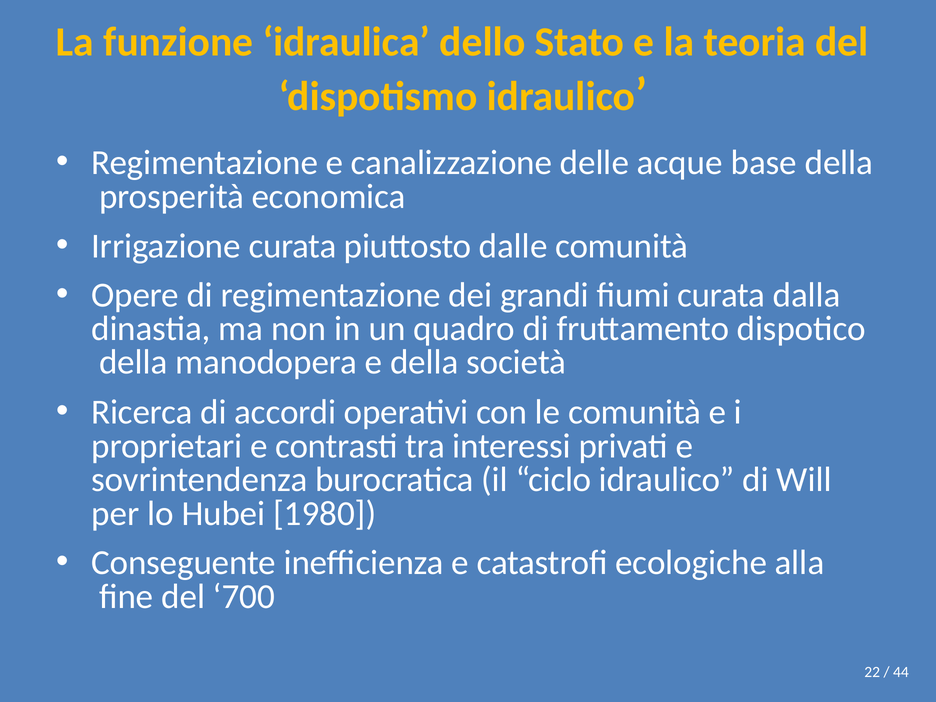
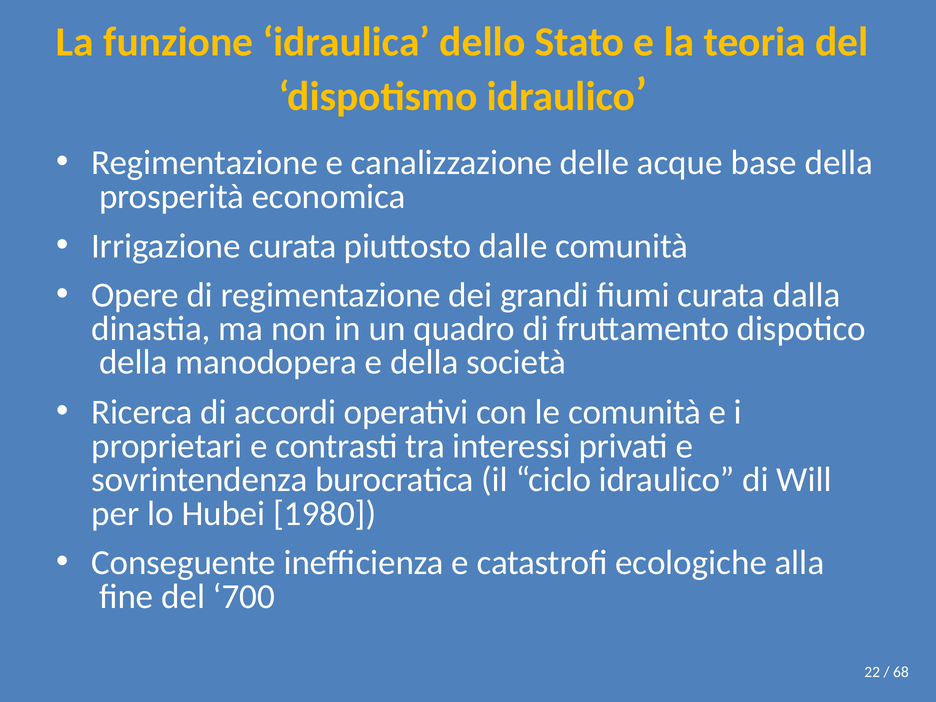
44: 44 -> 68
